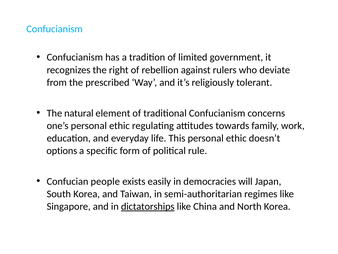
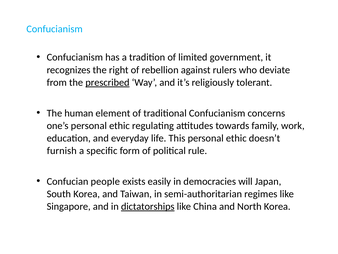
prescribed underline: none -> present
natural: natural -> human
options: options -> furnish
